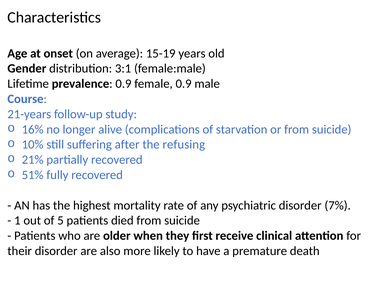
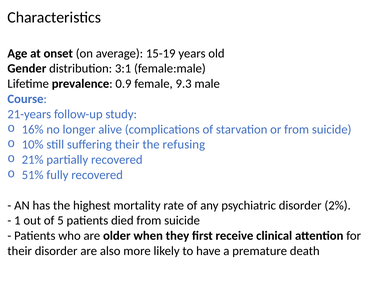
female 0.9: 0.9 -> 9.3
suffering after: after -> their
7%: 7% -> 2%
